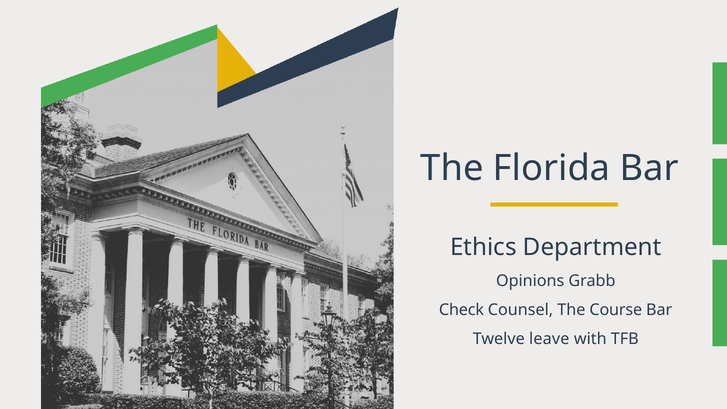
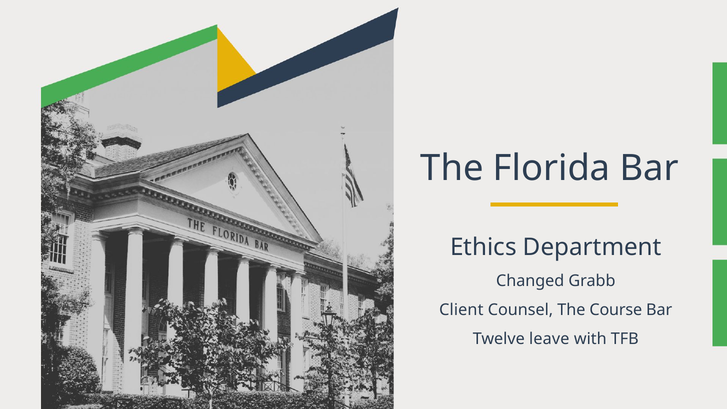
Opinions: Opinions -> Changed
Check: Check -> Client
